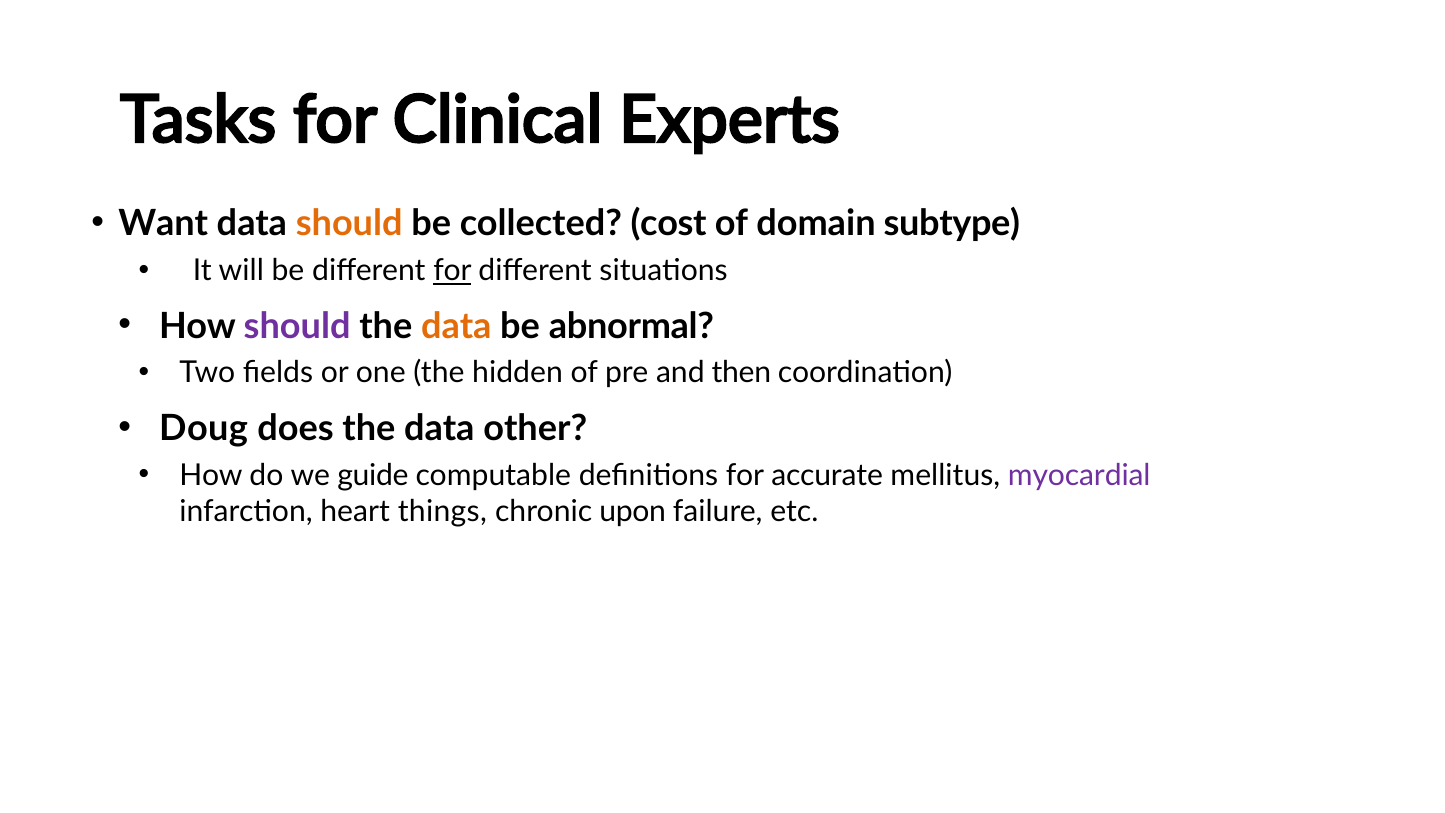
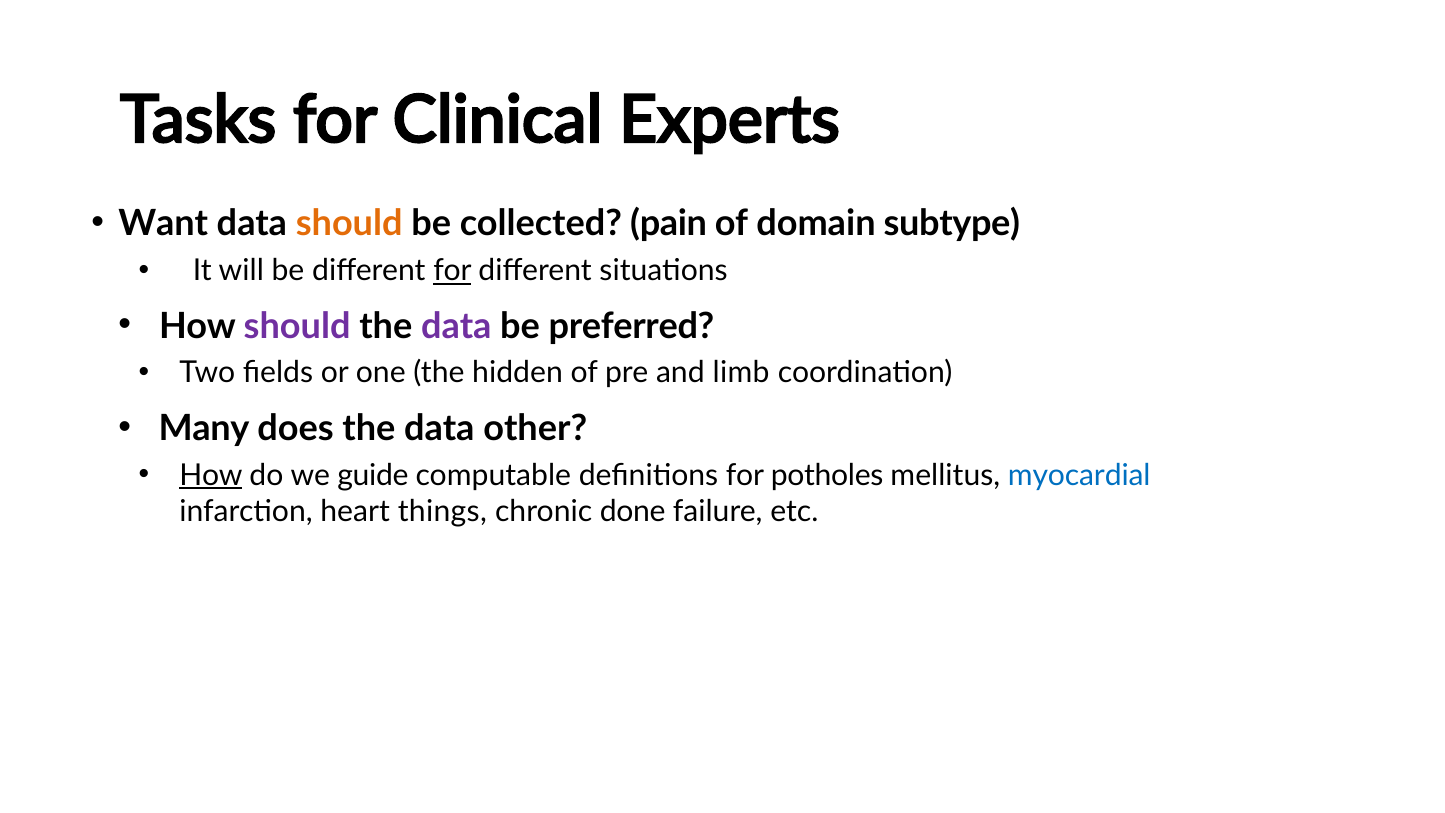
cost: cost -> pain
data at (456, 326) colour: orange -> purple
abnormal: abnormal -> preferred
then: then -> limb
Doug: Doug -> Many
How at (211, 475) underline: none -> present
accurate: accurate -> potholes
myocardial colour: purple -> blue
upon: upon -> done
